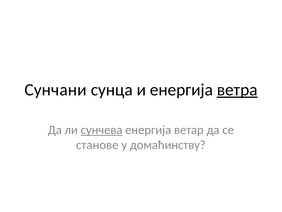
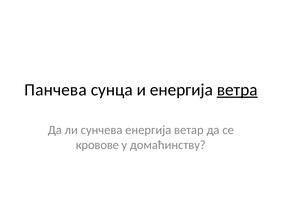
Сунчани: Сунчани -> Панчева
сунчева underline: present -> none
станове: станове -> кровове
